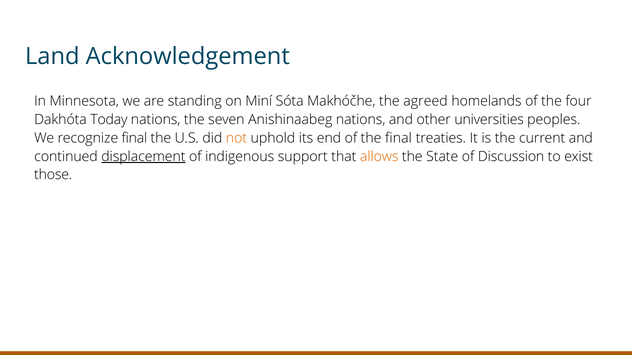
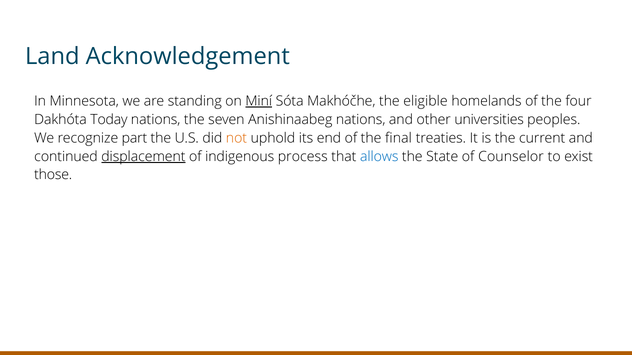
Miní underline: none -> present
agreed: agreed -> eligible
recognize final: final -> part
support: support -> process
allows colour: orange -> blue
Discussion: Discussion -> Counselor
